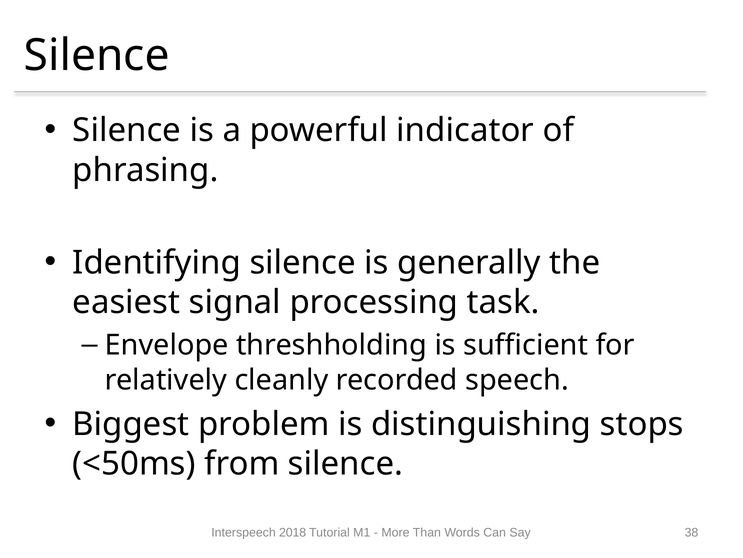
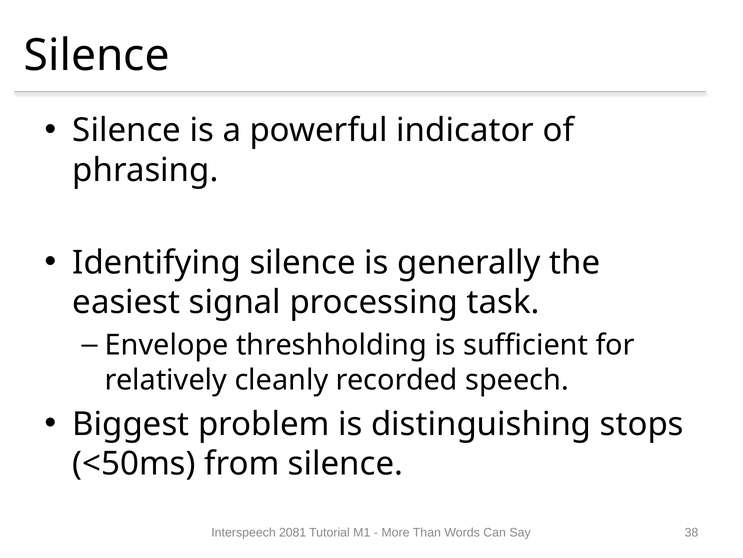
2018: 2018 -> 2081
